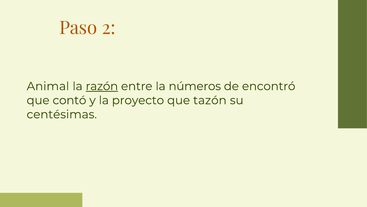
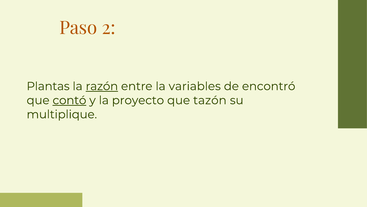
Animal: Animal -> Plantas
números: números -> variables
contó underline: none -> present
centésimas: centésimas -> multiplique
